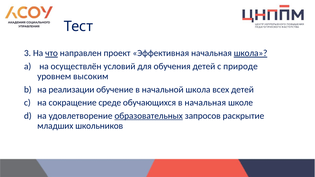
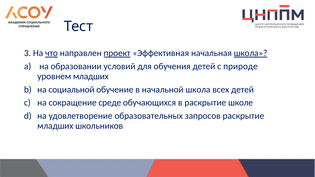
проект underline: none -> present
осуществлён: осуществлён -> образовании
уровнем высоким: высоким -> младших
реализации: реализации -> социальной
в начальная: начальная -> раскрытие
образовательных underline: present -> none
